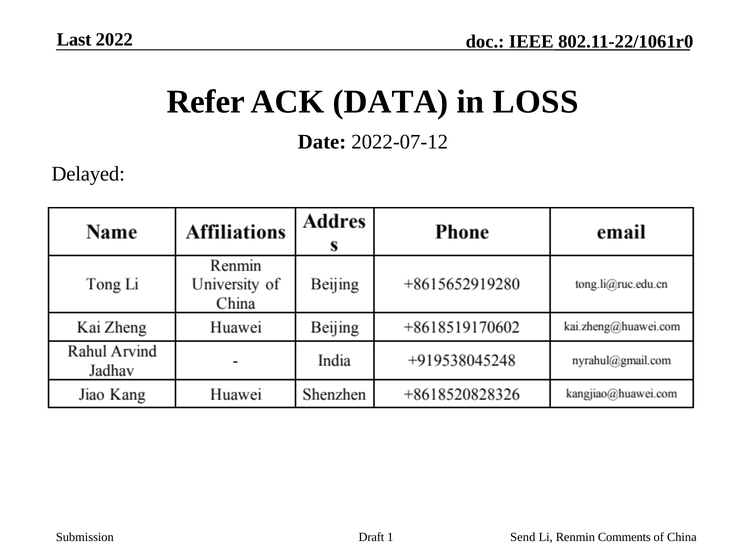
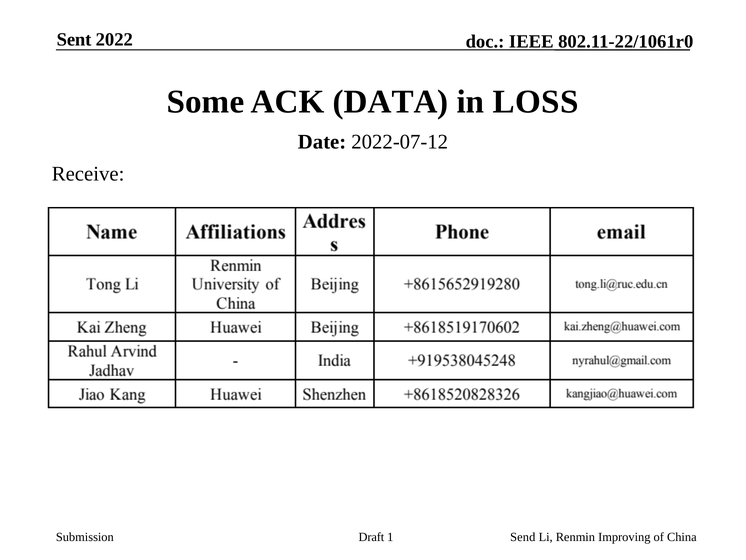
Last: Last -> Sent
Refer: Refer -> Some
Delayed: Delayed -> Receive
Comments: Comments -> Improving
